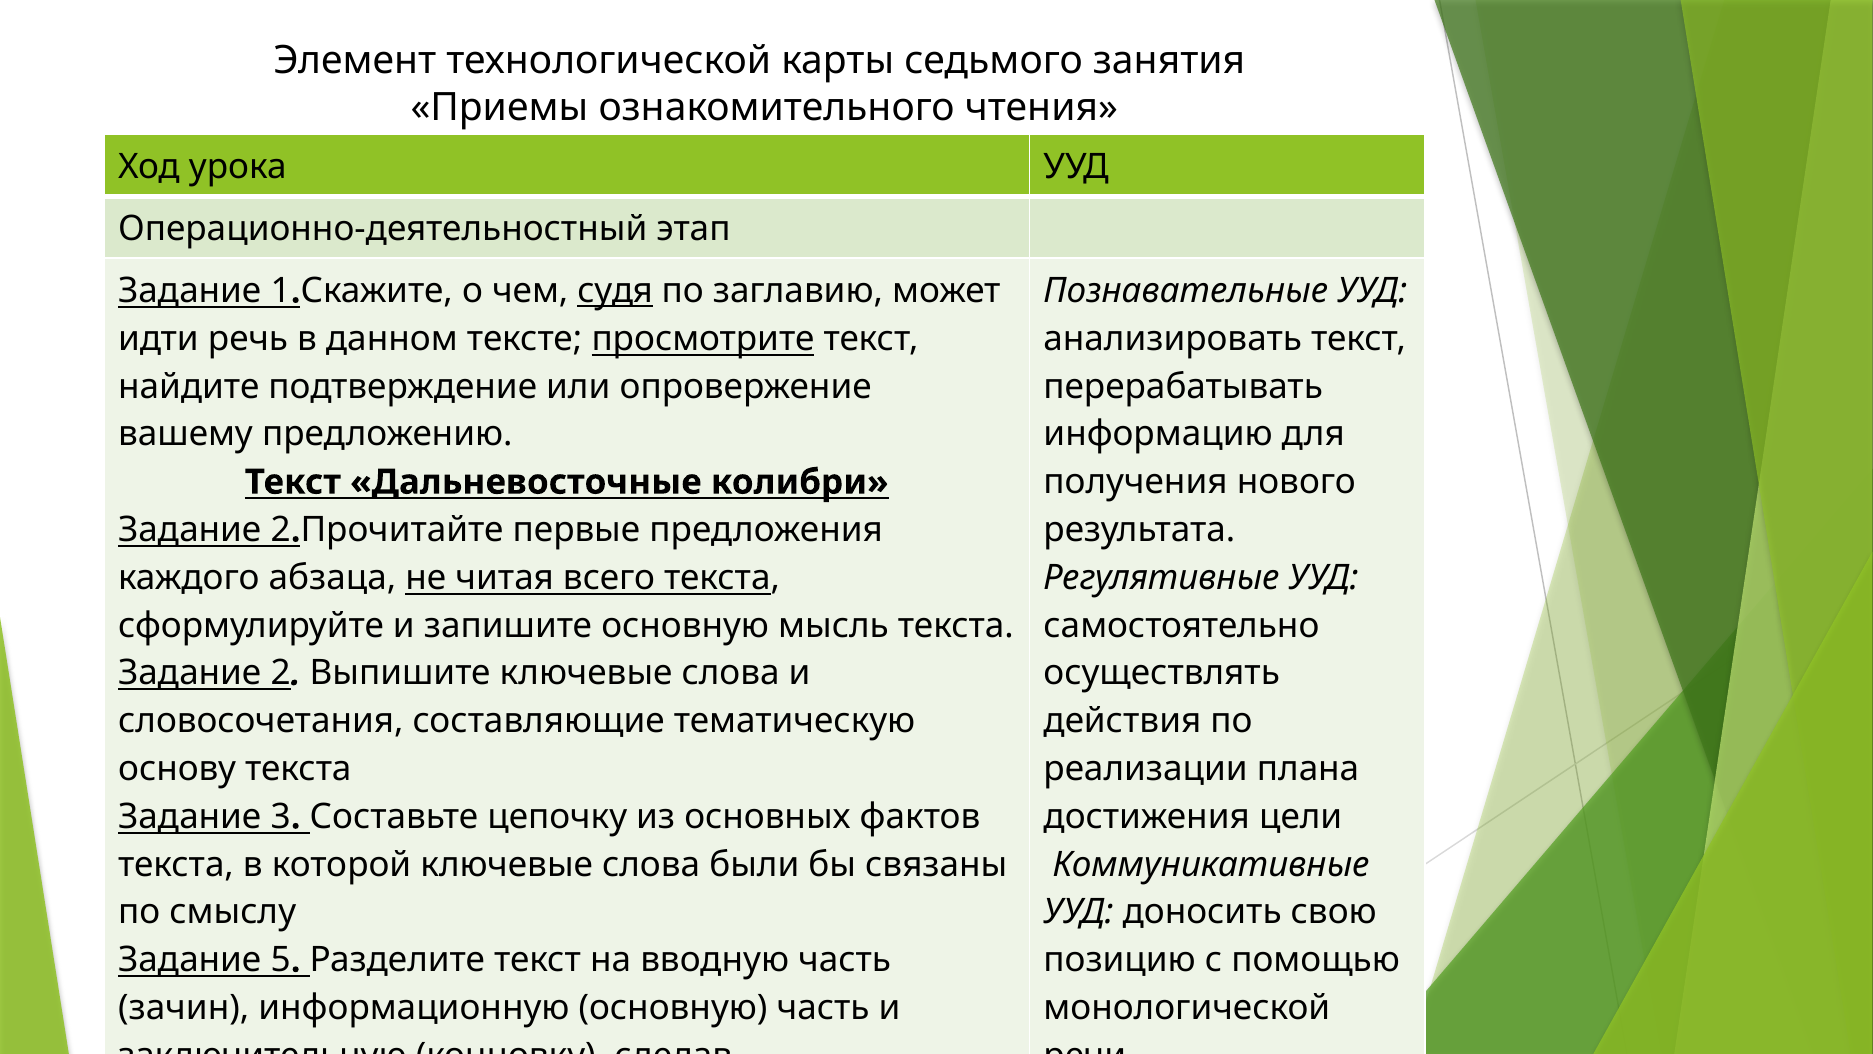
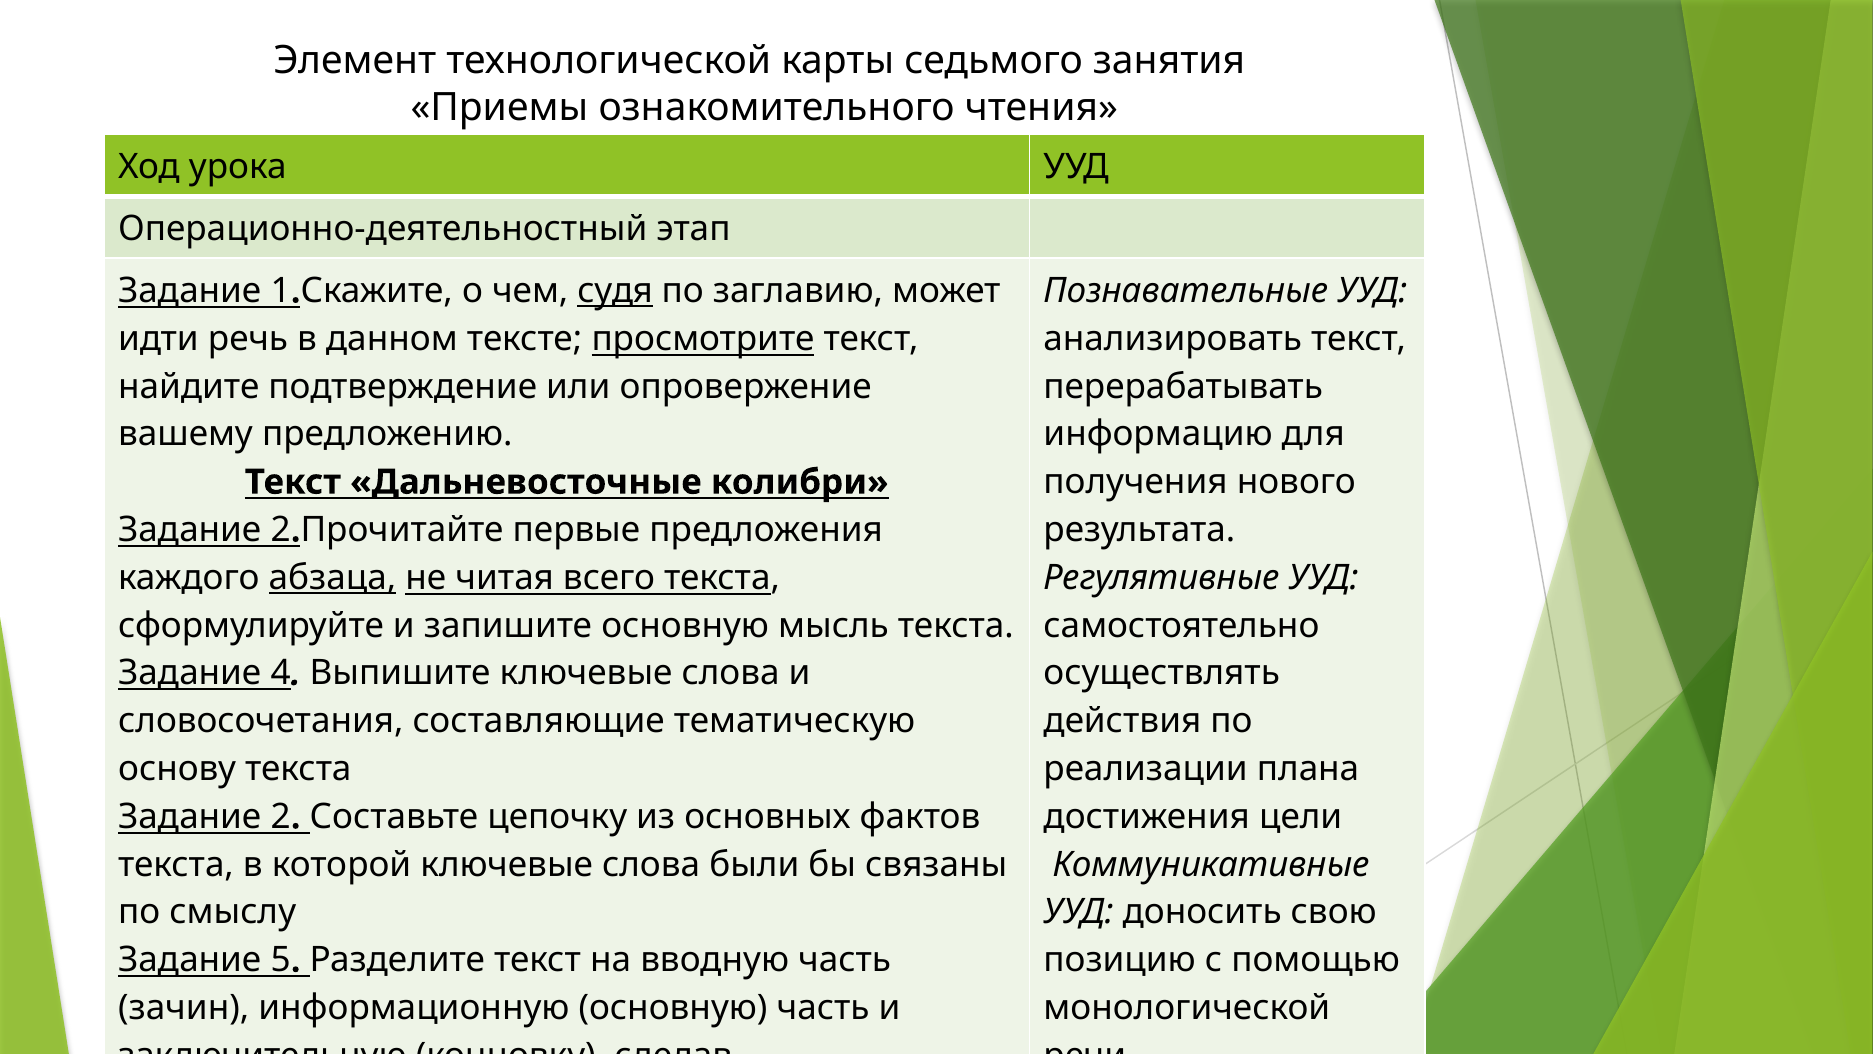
абзаца underline: none -> present
2 at (281, 673): 2 -> 4
3 at (281, 816): 3 -> 2
